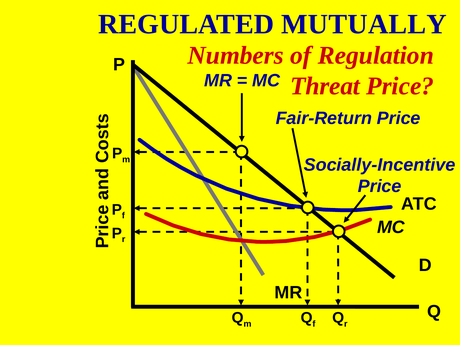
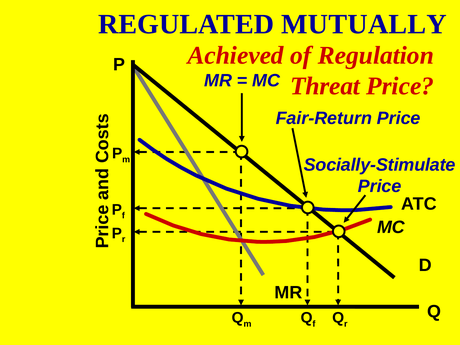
Numbers: Numbers -> Achieved
Socially-Incentive: Socially-Incentive -> Socially-Stimulate
